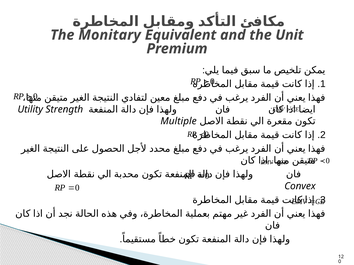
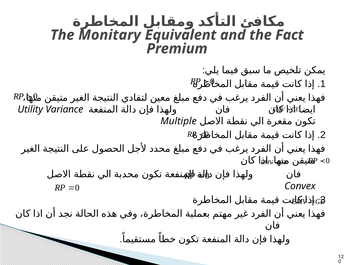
Unit: Unit -> Fact
Strength: Strength -> Variance
